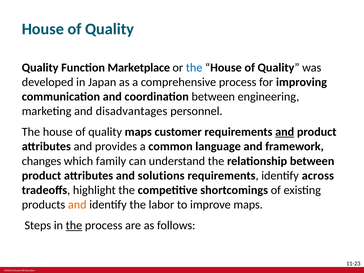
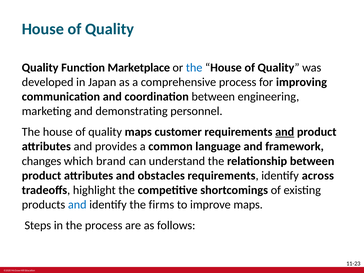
disadvantages: disadvantages -> demonstrating
family: family -> brand
solutions: solutions -> obstacles
and at (77, 205) colour: orange -> blue
labor: labor -> firms
the at (74, 225) underline: present -> none
